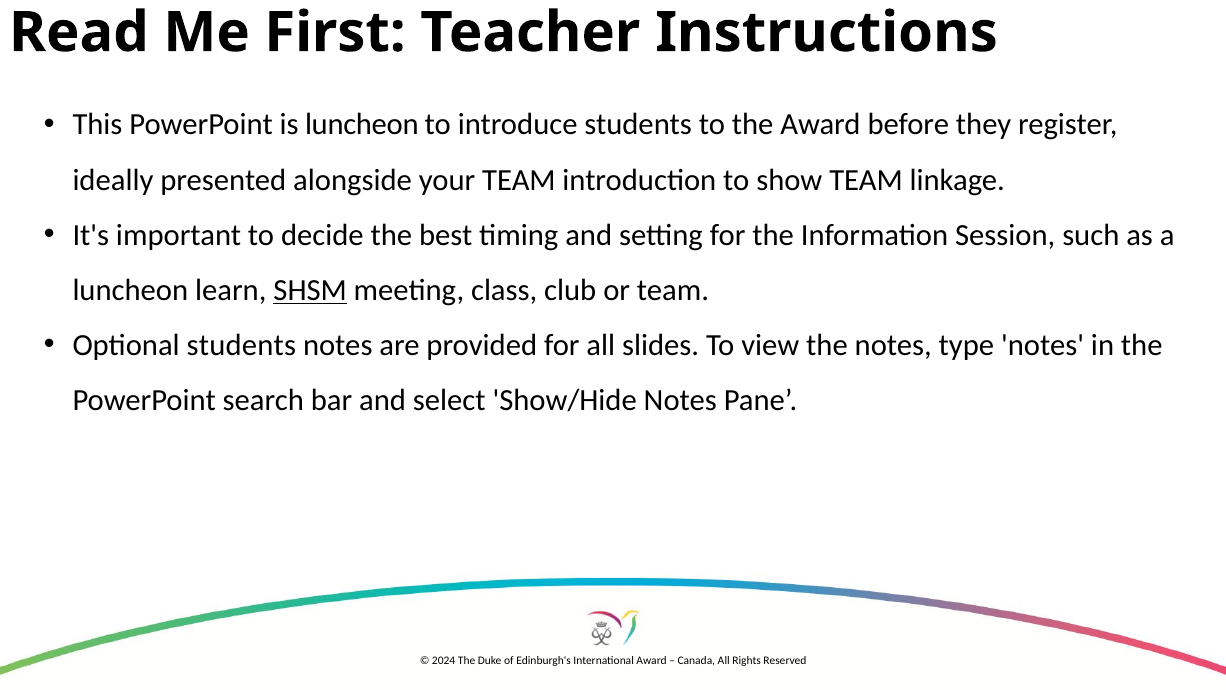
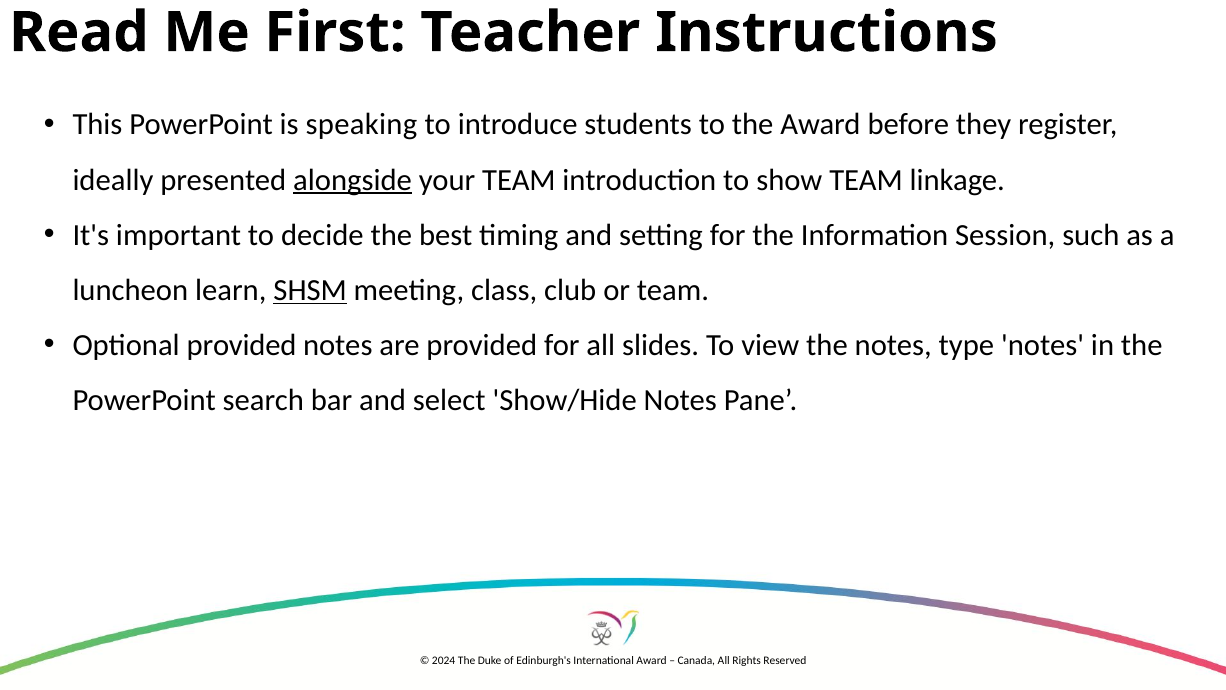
is luncheon: luncheon -> speaking
alongside underline: none -> present
Optional students: students -> provided
